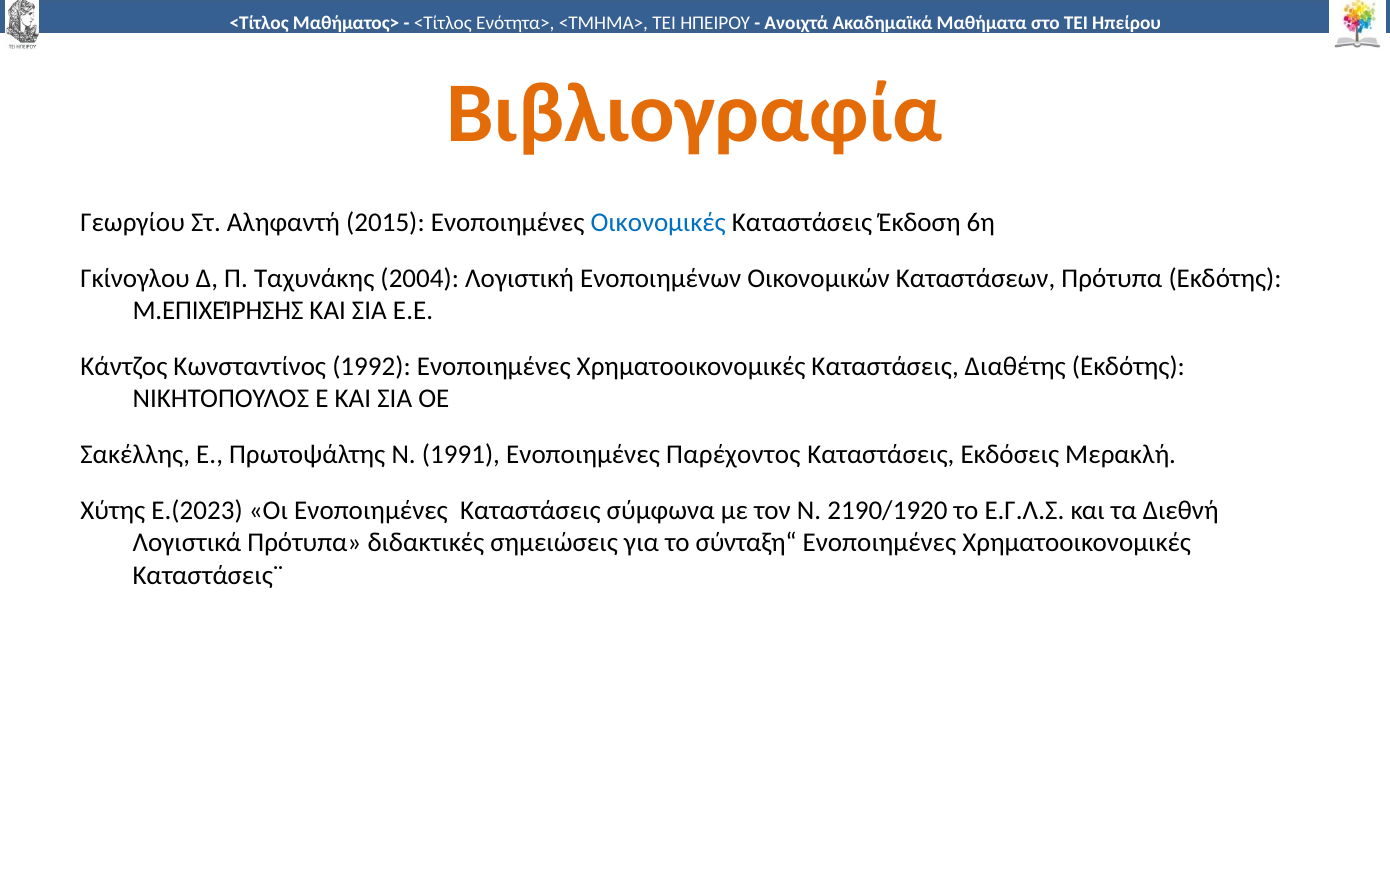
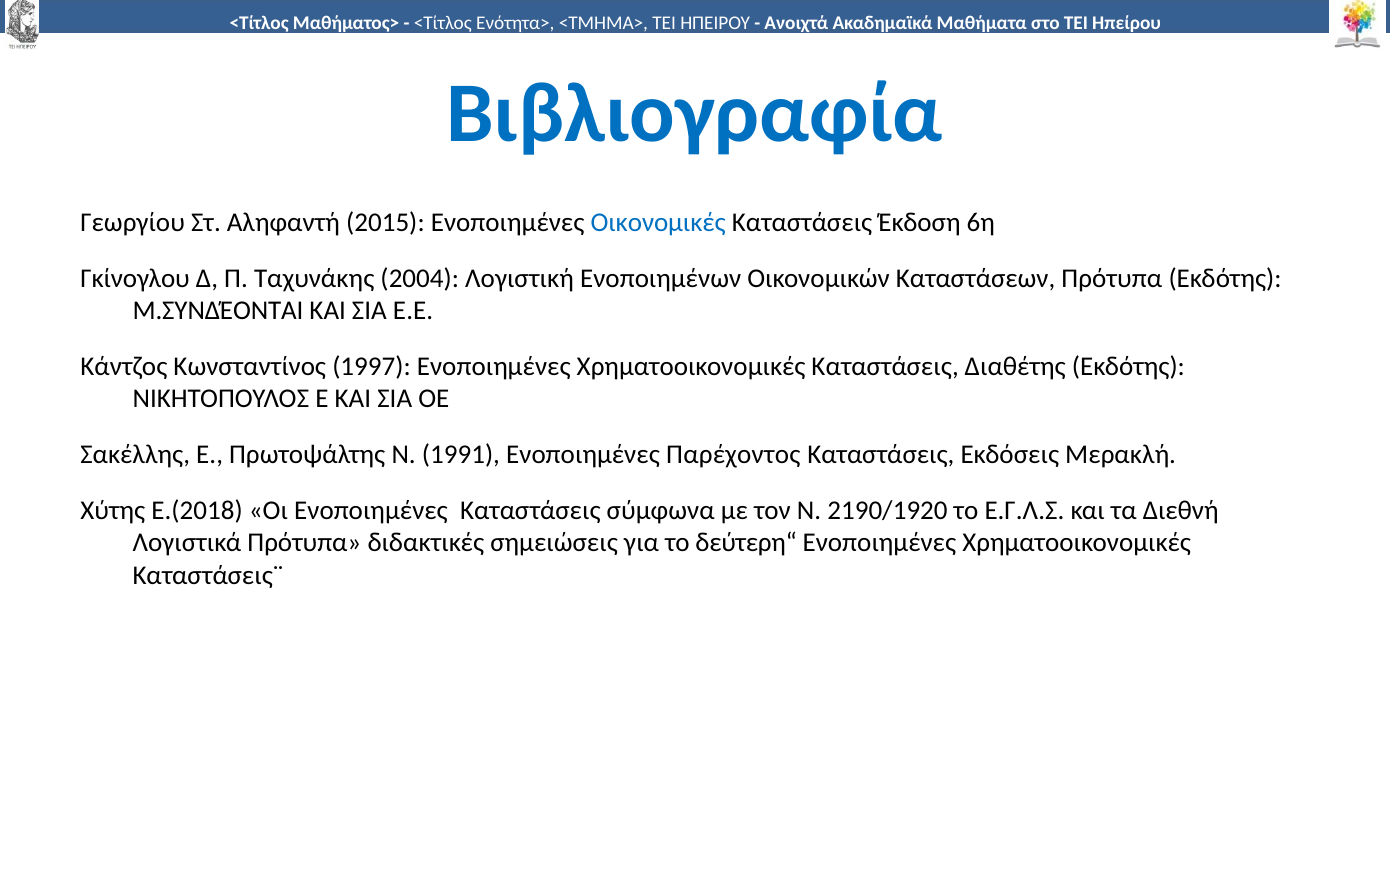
Βιβλιογραφία colour: orange -> blue
Μ.ΕΠΙΧΕΊΡΗΣΗΣ: Μ.ΕΠΙΧΕΊΡΗΣΗΣ -> Μ.ΣΥΝΔΈΟΝΤΑΙ
1992: 1992 -> 1997
Ε.(2023: Ε.(2023 -> Ε.(2018
σύνταξη“: σύνταξη“ -> δεύτερη“
